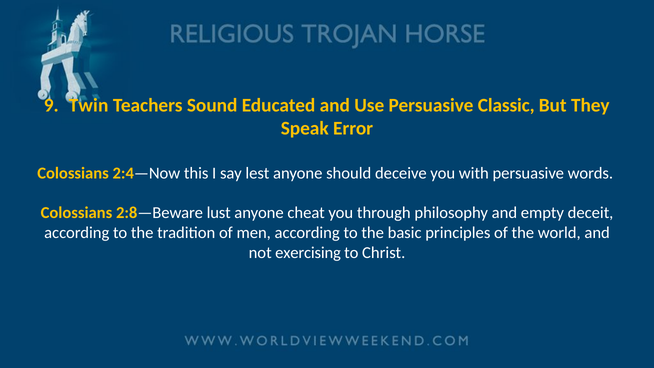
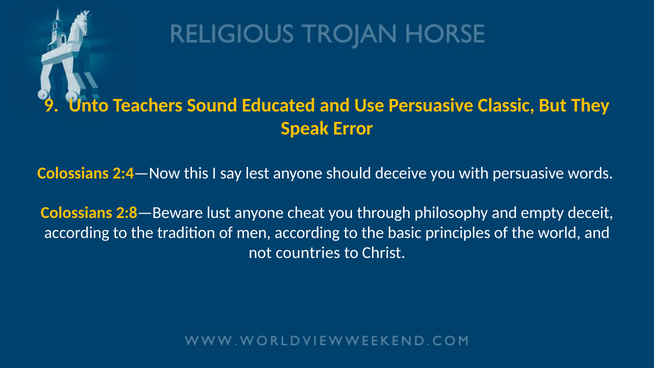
Twin: Twin -> Unto
exercising: exercising -> countries
